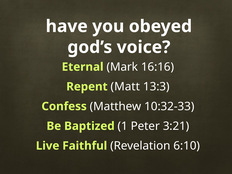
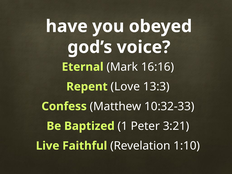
Matt: Matt -> Love
6:10: 6:10 -> 1:10
